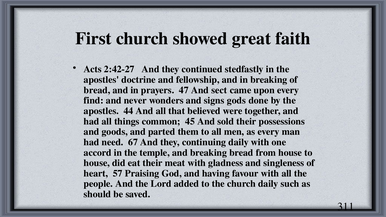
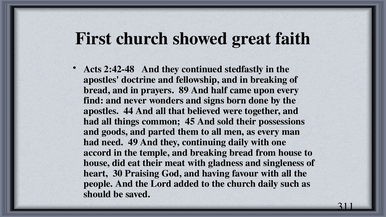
2:42-27: 2:42-27 -> 2:42-48
47: 47 -> 89
sect: sect -> half
gods: gods -> born
67: 67 -> 49
57: 57 -> 30
